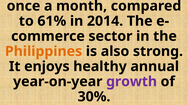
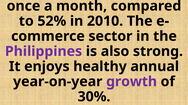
61%: 61% -> 52%
2014: 2014 -> 2010
Philippines colour: orange -> purple
